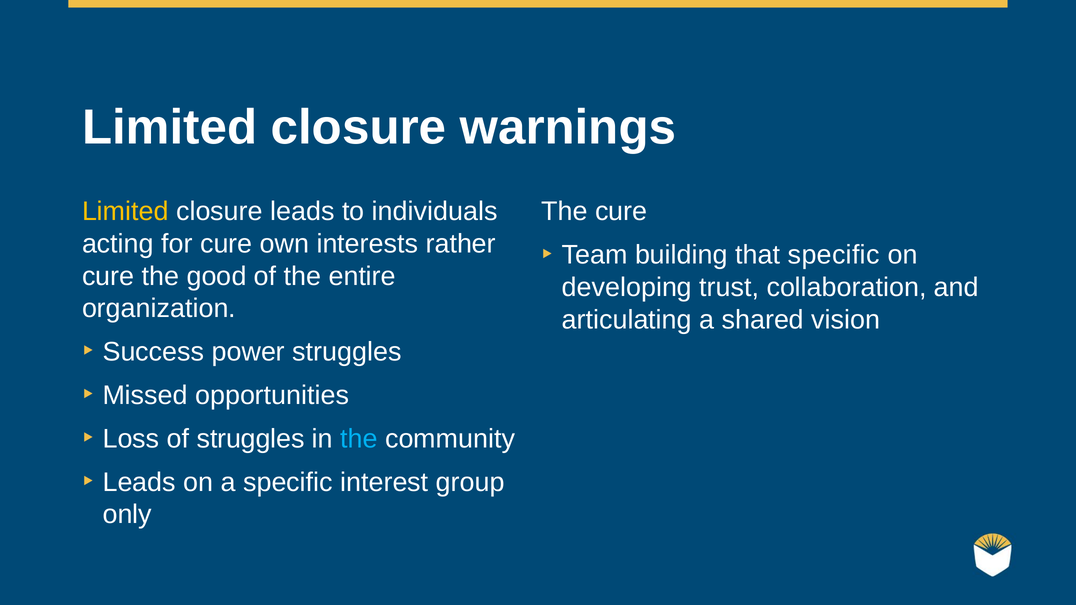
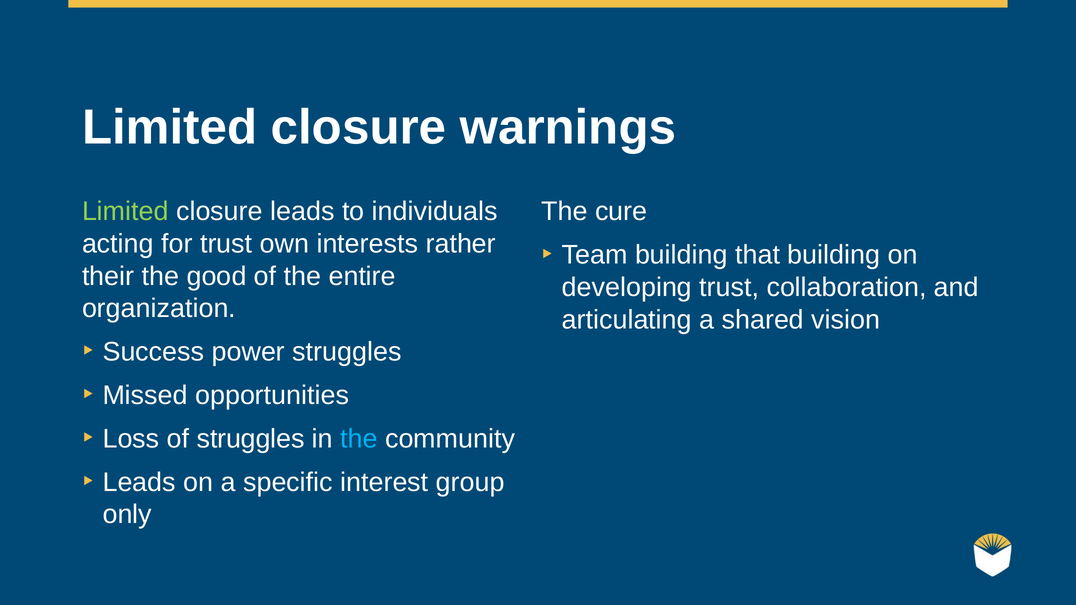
Limited at (125, 212) colour: yellow -> light green
for cure: cure -> trust
that specific: specific -> building
cure at (108, 276): cure -> their
